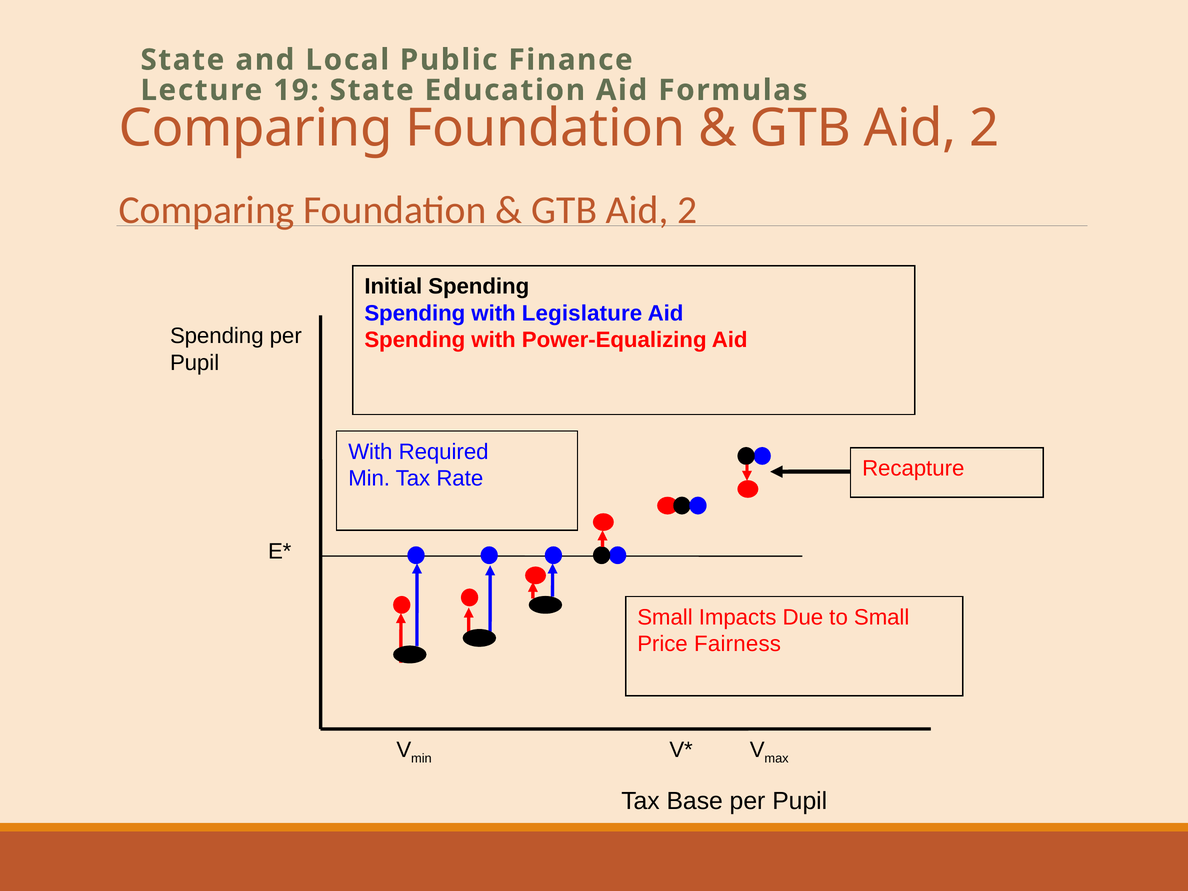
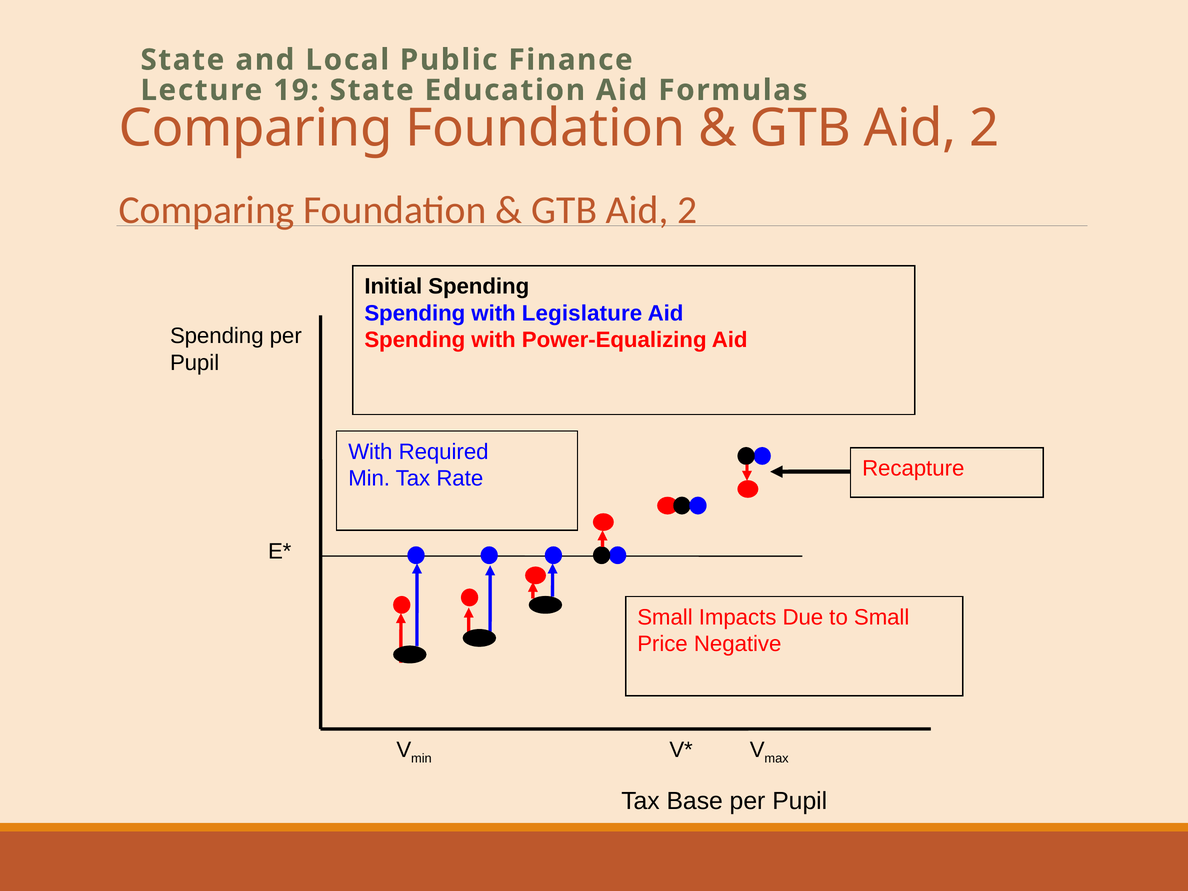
Fairness: Fairness -> Negative
